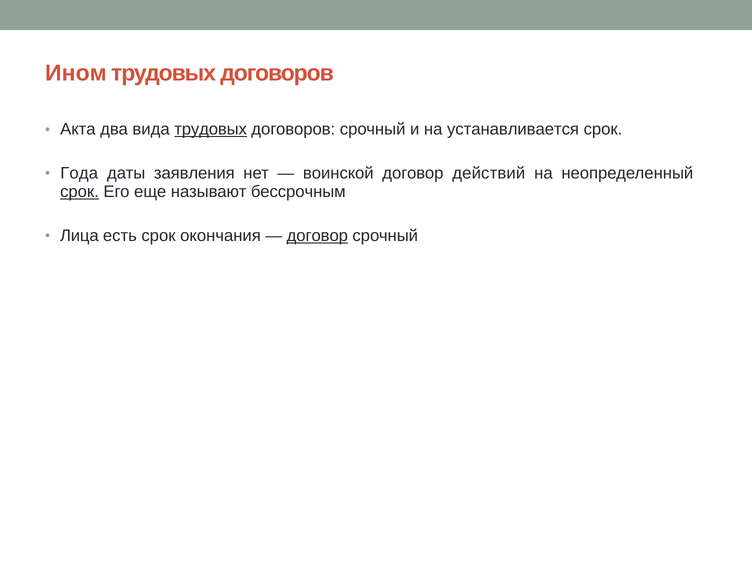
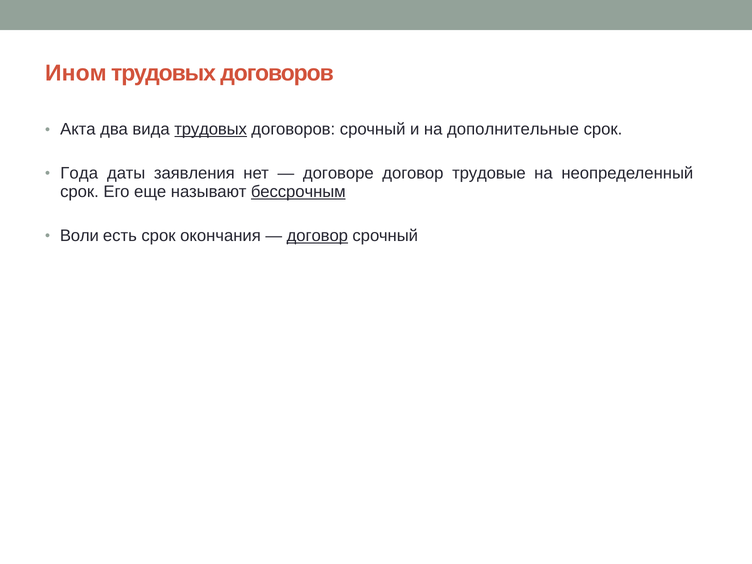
устанавливается: устанавливается -> дополнительные
воинской: воинской -> договоре
действий: действий -> трудовые
срок at (80, 192) underline: present -> none
бессрочным underline: none -> present
Лица: Лица -> Воли
